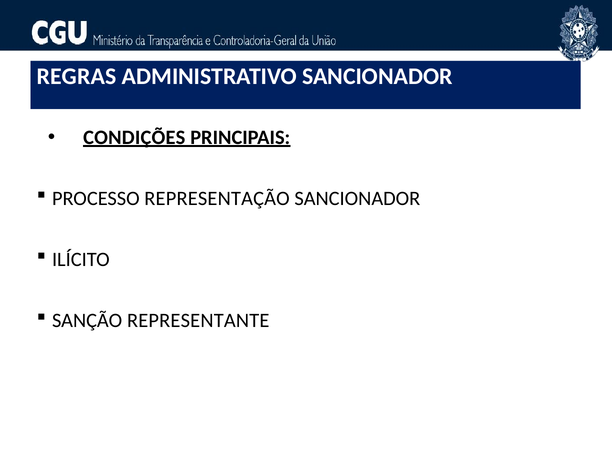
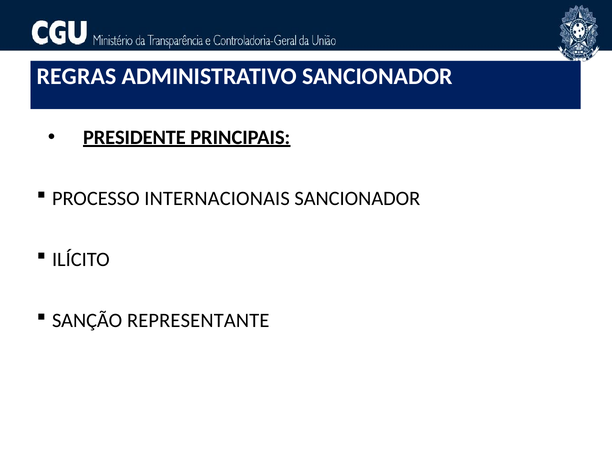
CONDIÇÕES: CONDIÇÕES -> PRESIDENTE
REPRESENTAÇÃO: REPRESENTAÇÃO -> INTERNACIONAIS
